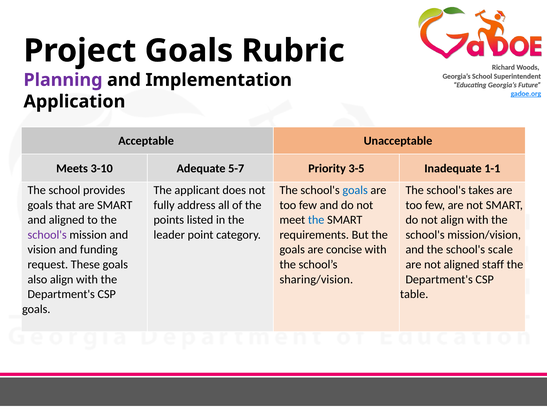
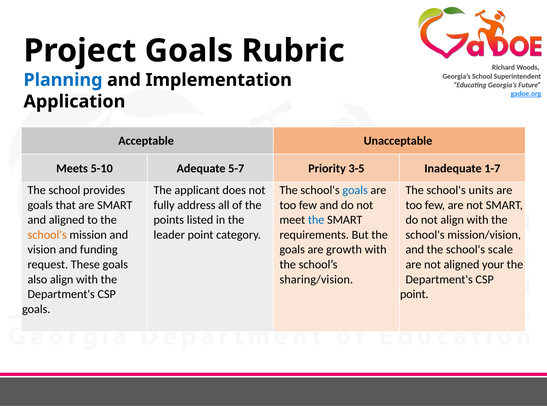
Planning colour: purple -> blue
3-10: 3-10 -> 5-10
1-1: 1-1 -> 1-7
takes: takes -> units
school's at (47, 235) colour: purple -> orange
concise: concise -> growth
staff: staff -> your
table at (414, 294): table -> point
